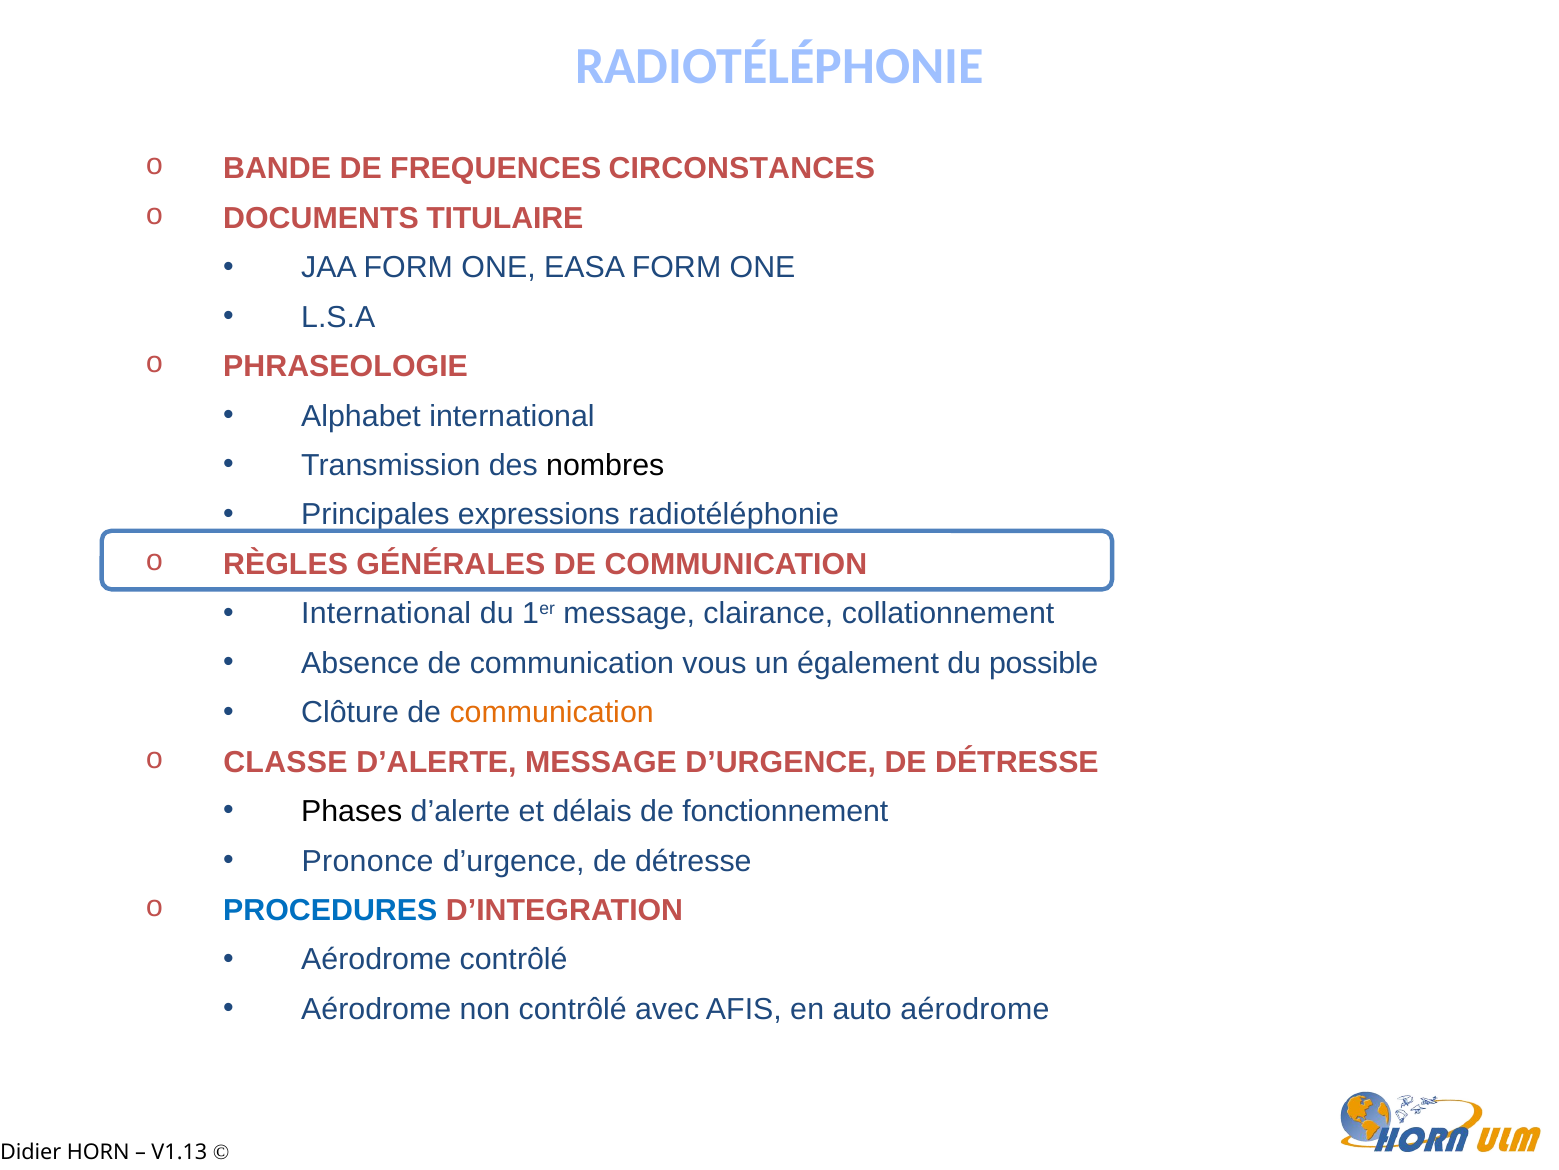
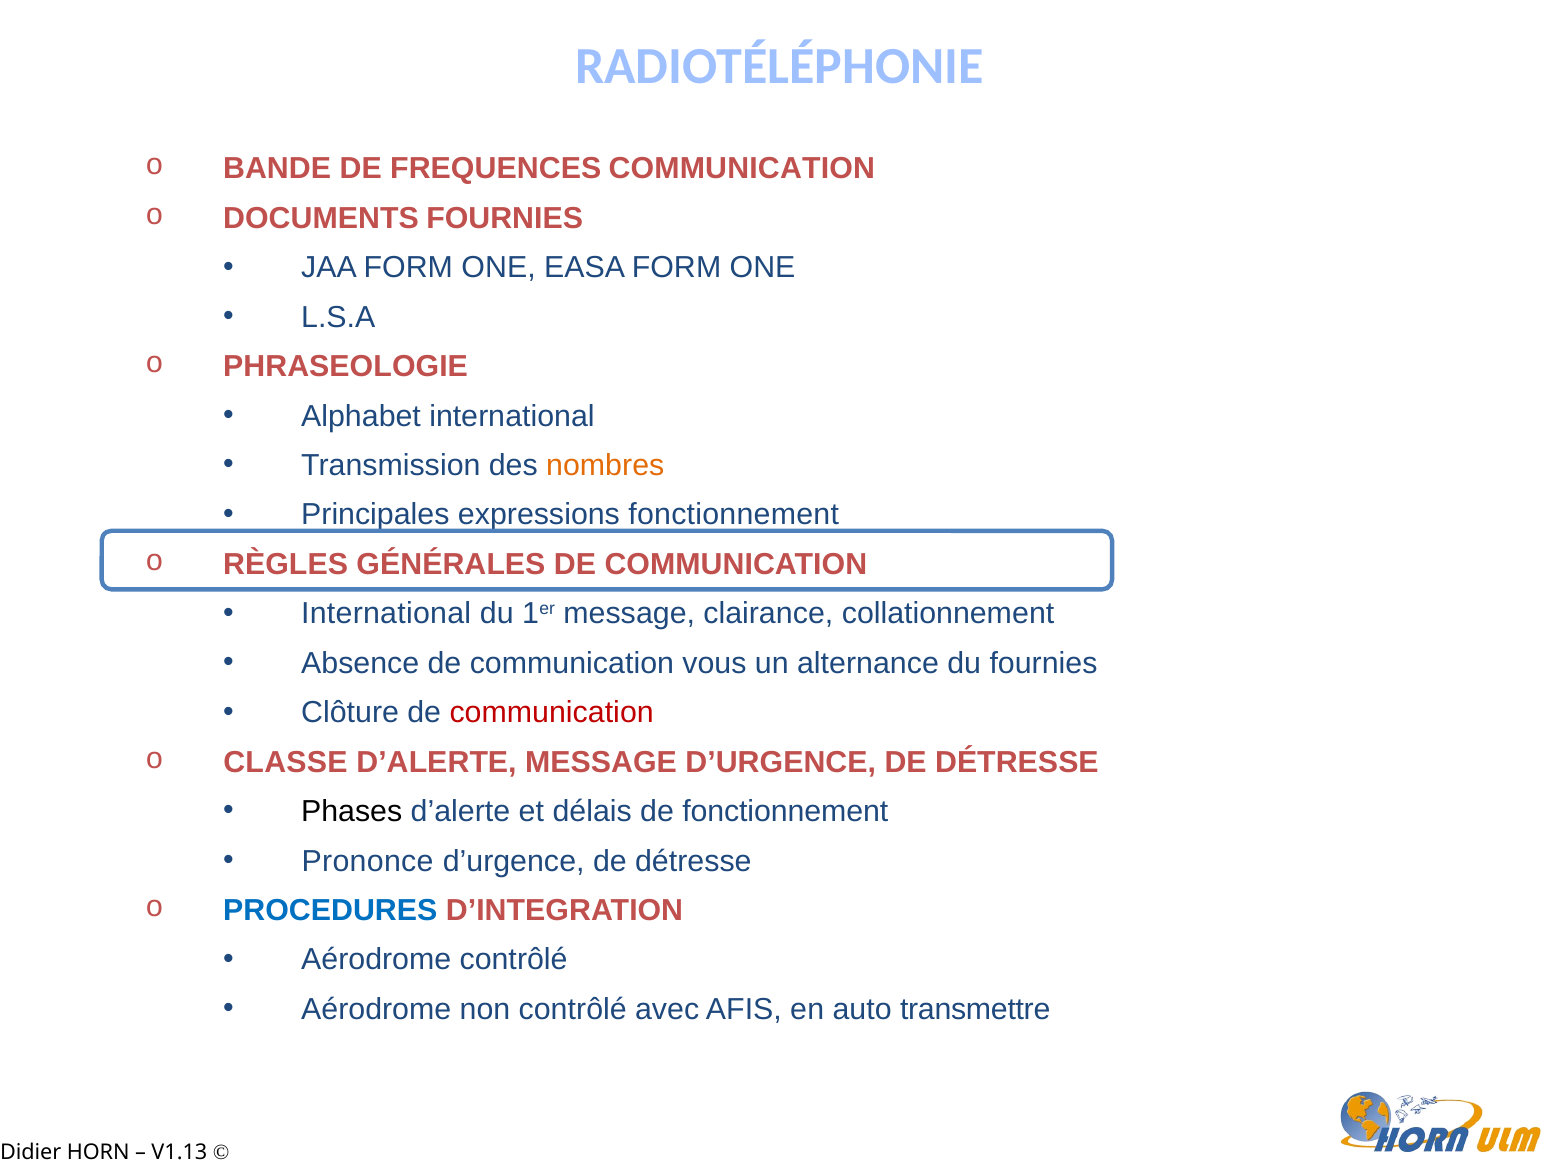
FREQUENCES CIRCONSTANCES: CIRCONSTANCES -> COMMUNICATION
DOCUMENTS TITULAIRE: TITULAIRE -> FOURNIES
nombres colour: black -> orange
expressions radiotéléphonie: radiotéléphonie -> fonctionnement
également: également -> alternance
du possible: possible -> fournies
communication at (552, 712) colour: orange -> red
auto aérodrome: aérodrome -> transmettre
